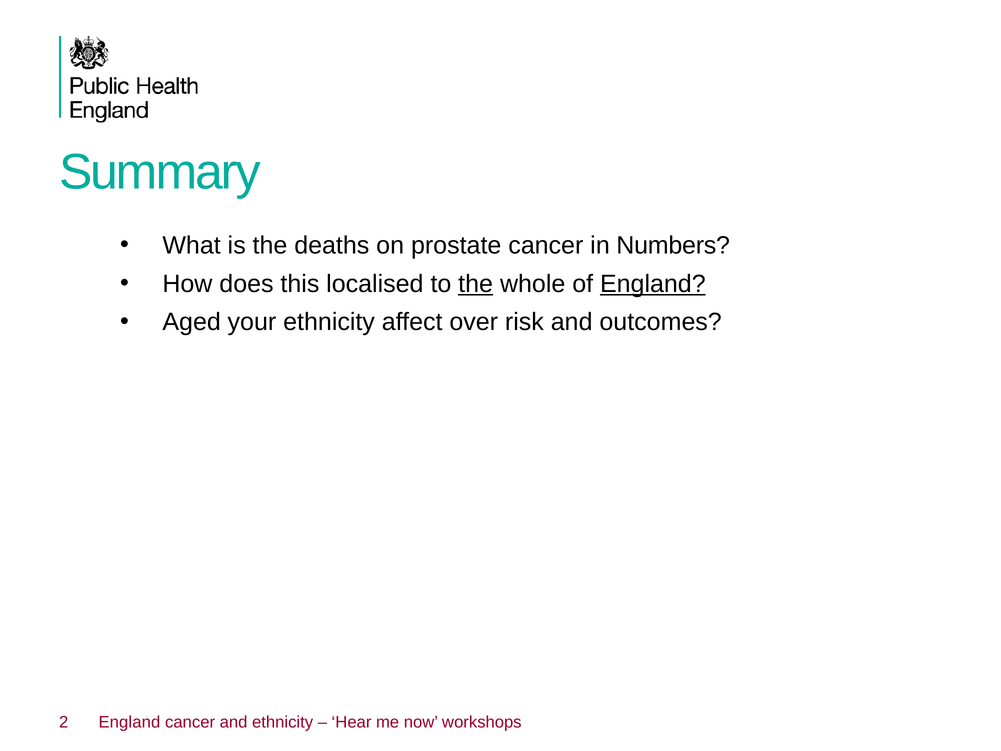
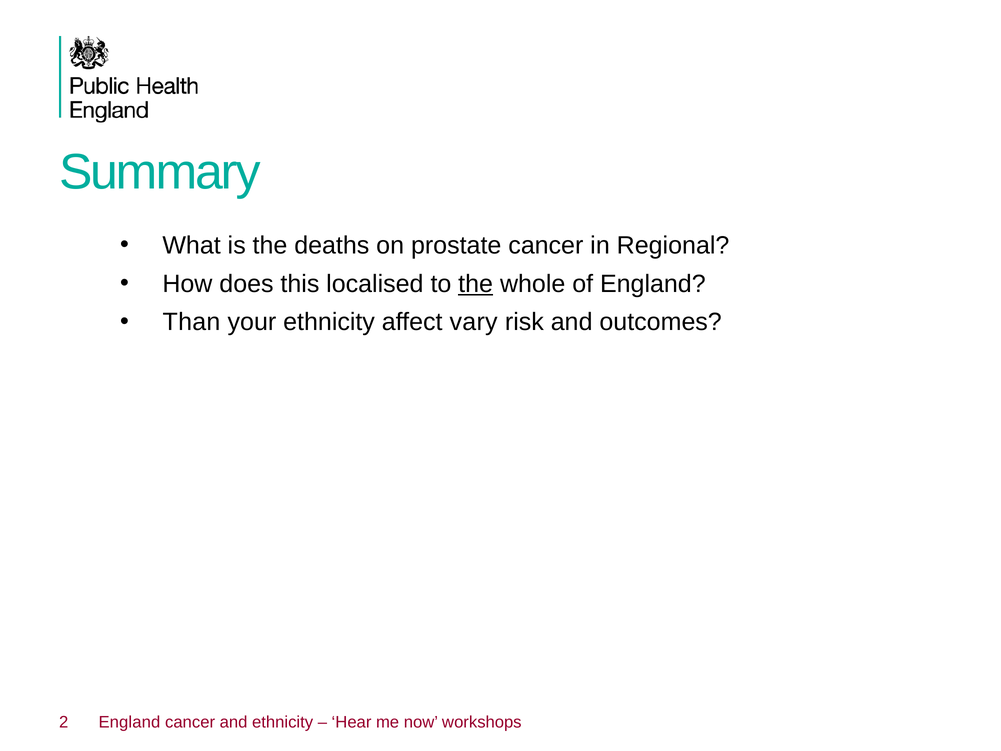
Numbers: Numbers -> Regional
England at (653, 284) underline: present -> none
Aged: Aged -> Than
over: over -> vary
